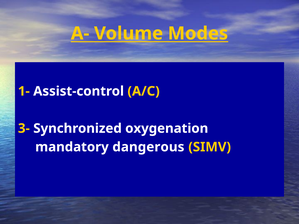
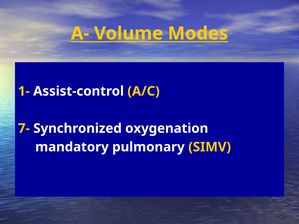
3-: 3- -> 7-
dangerous: dangerous -> pulmonary
